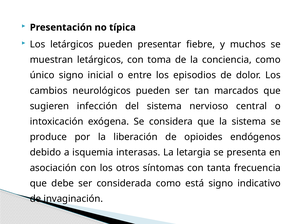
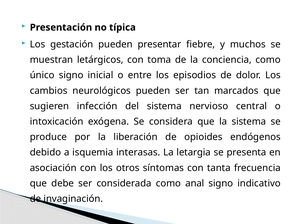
Los letárgicos: letárgicos -> gestación
está: está -> anal
